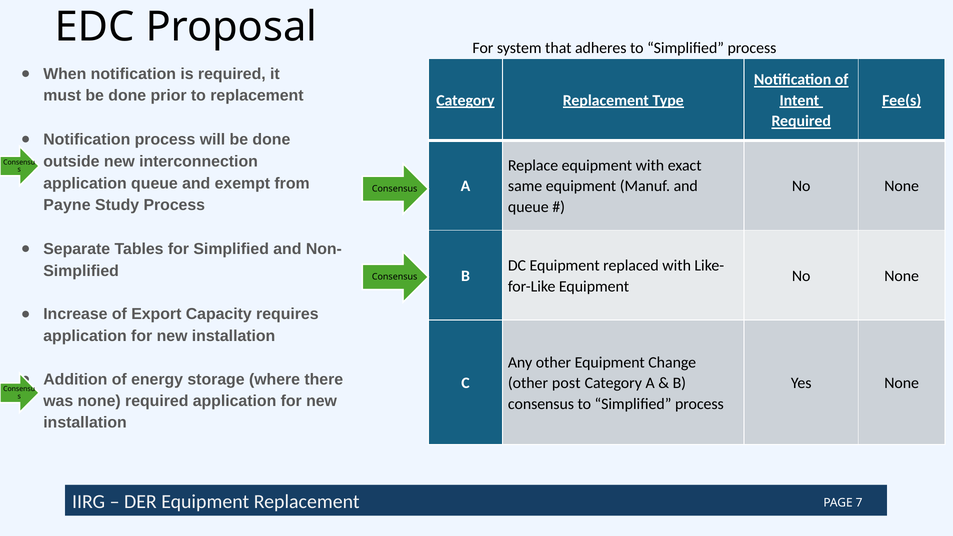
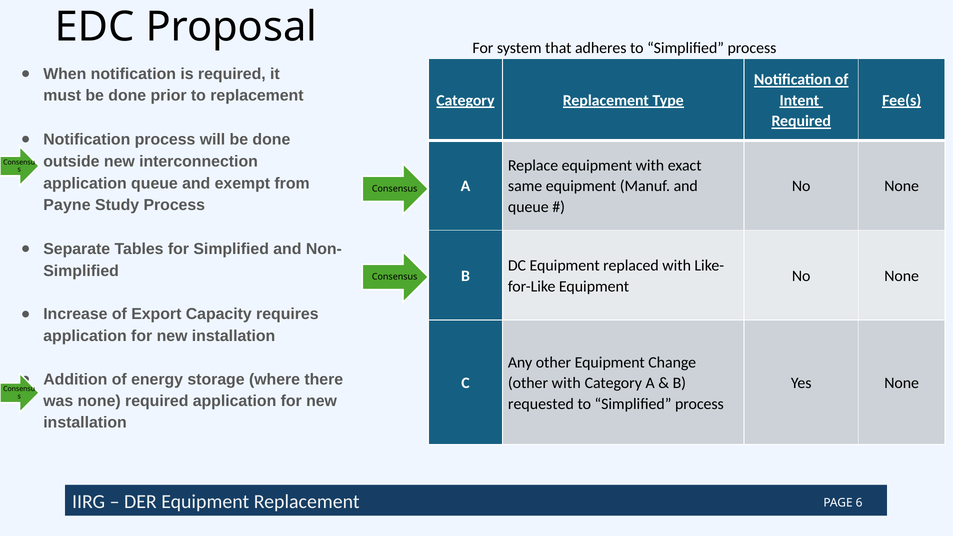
other post: post -> with
consensus at (541, 404): consensus -> requested
7: 7 -> 6
